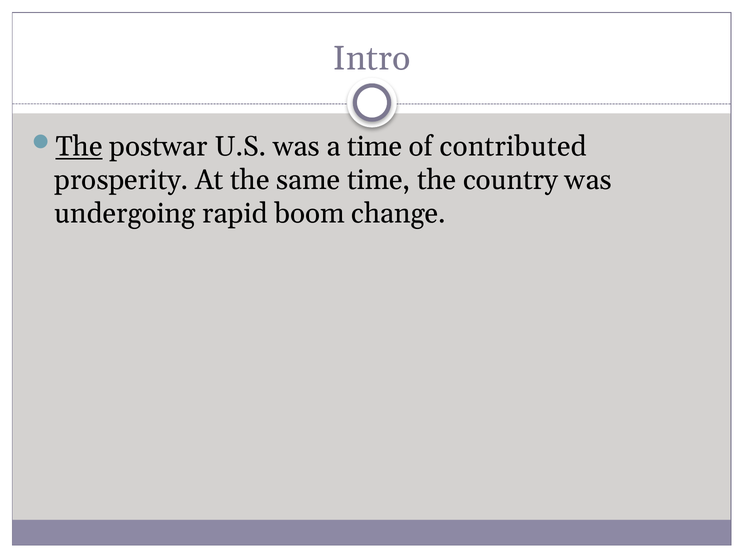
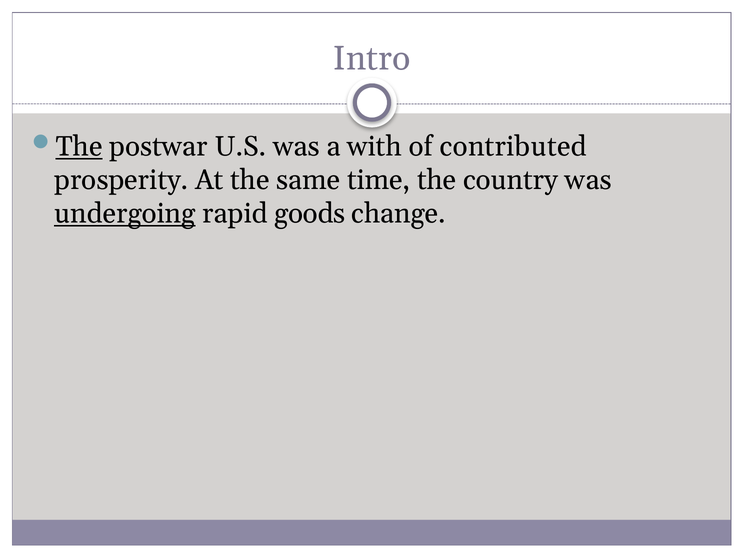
a time: time -> with
undergoing underline: none -> present
boom: boom -> goods
